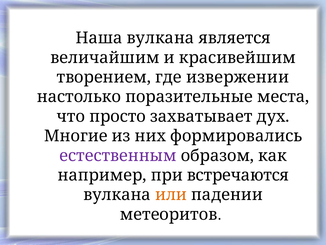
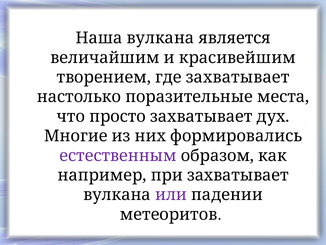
где извержении: извержении -> захватывает
при встречаются: встречаются -> захватывает
или colour: orange -> purple
